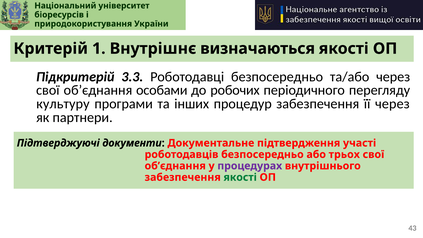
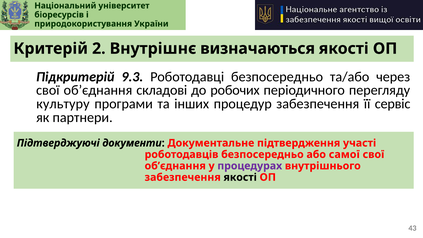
1: 1 -> 2
3.3: 3.3 -> 9.3
особами: особами -> складові
її через: через -> сервіс
трьох: трьох -> самої
якості at (240, 177) colour: green -> black
